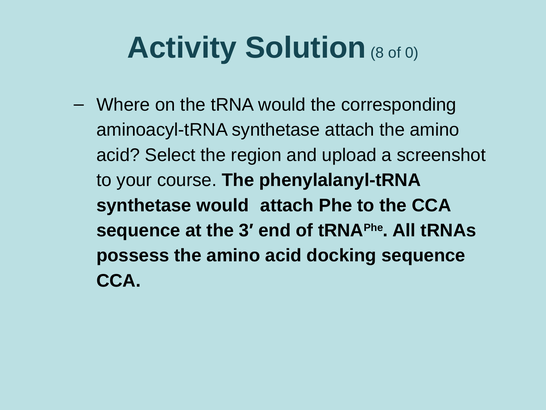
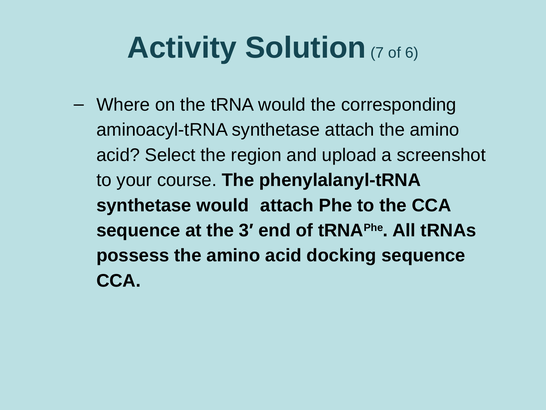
8: 8 -> 7
0: 0 -> 6
